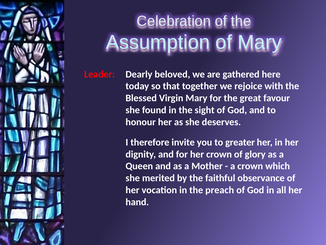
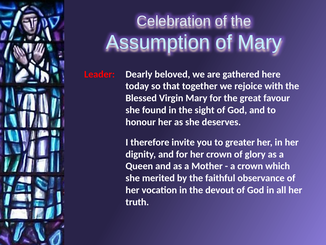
preach: preach -> devout
hand: hand -> truth
